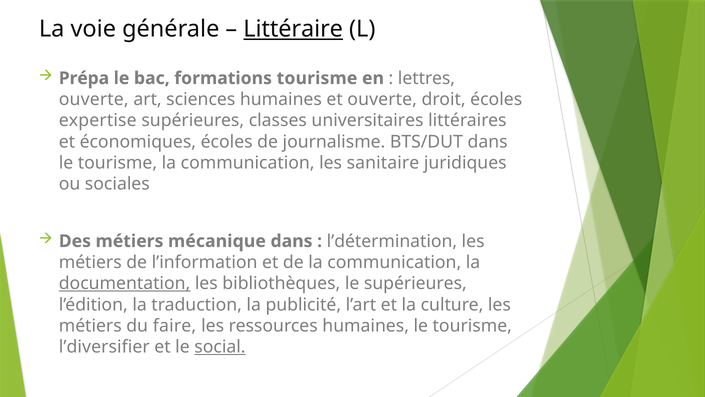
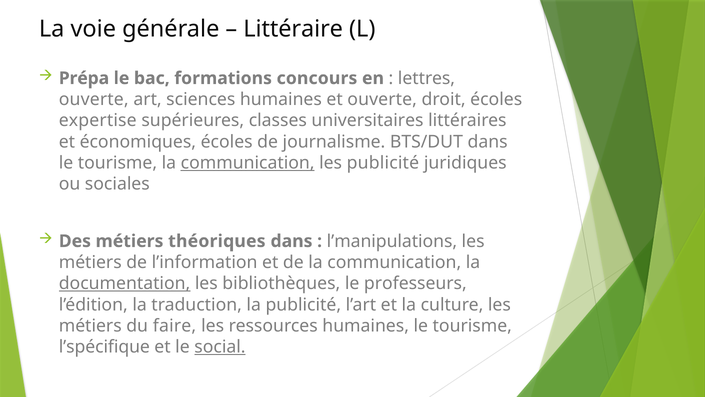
Littéraire underline: present -> none
formations tourisme: tourisme -> concours
communication at (248, 163) underline: none -> present
les sanitaire: sanitaire -> publicité
mécanique: mécanique -> théoriques
l’détermination: l’détermination -> l’manipulations
le supérieures: supérieures -> professeurs
l’diversifier: l’diversifier -> l’spécifique
